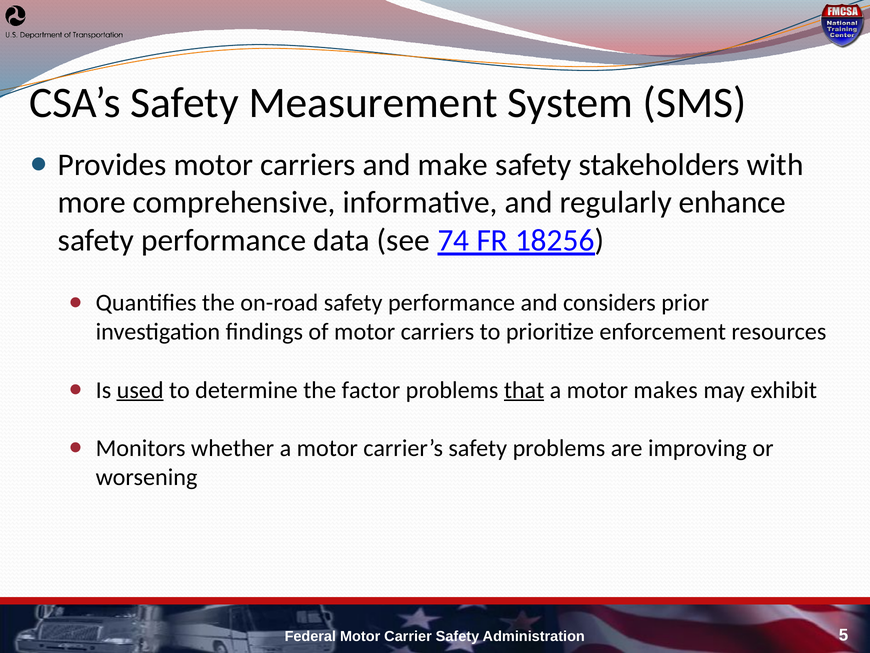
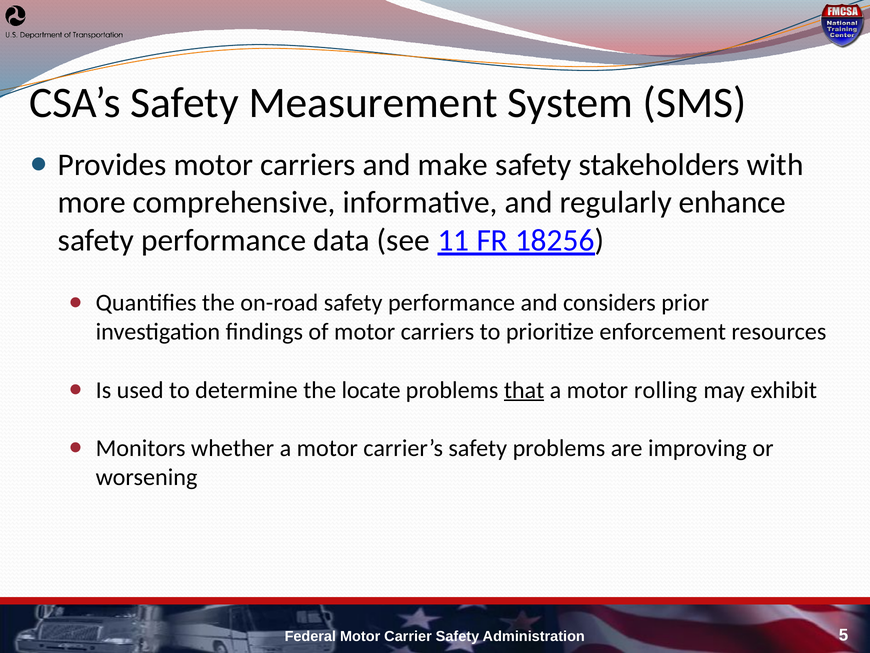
74: 74 -> 11
used underline: present -> none
factor: factor -> locate
makes: makes -> rolling
